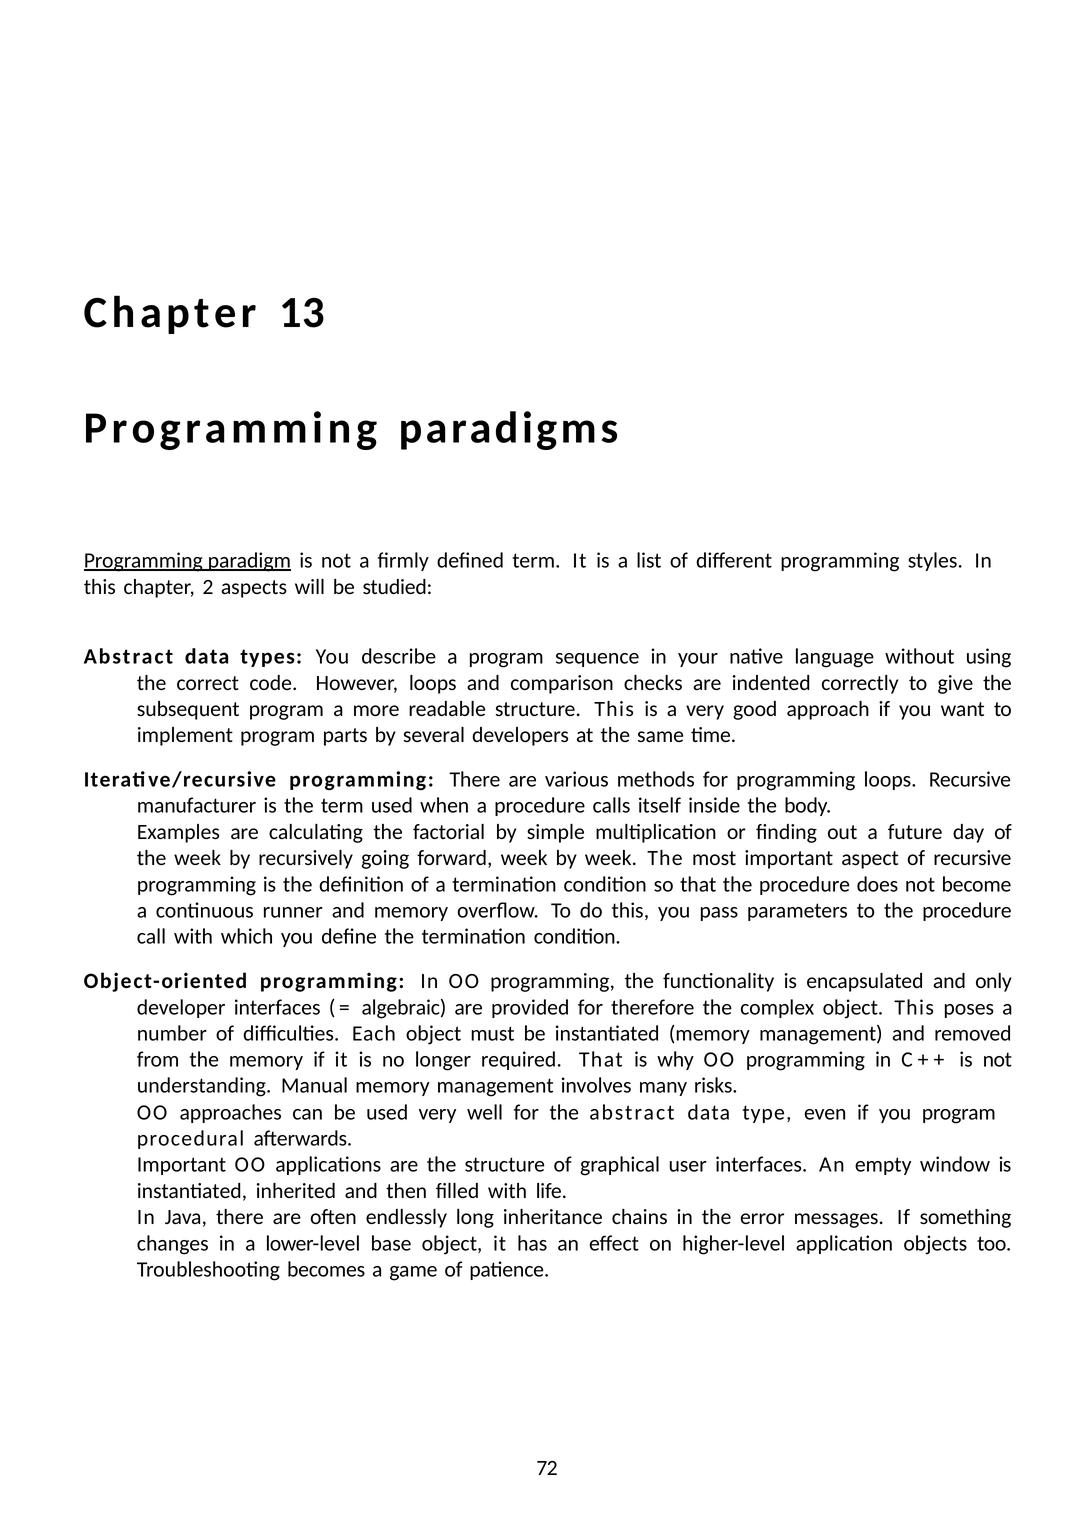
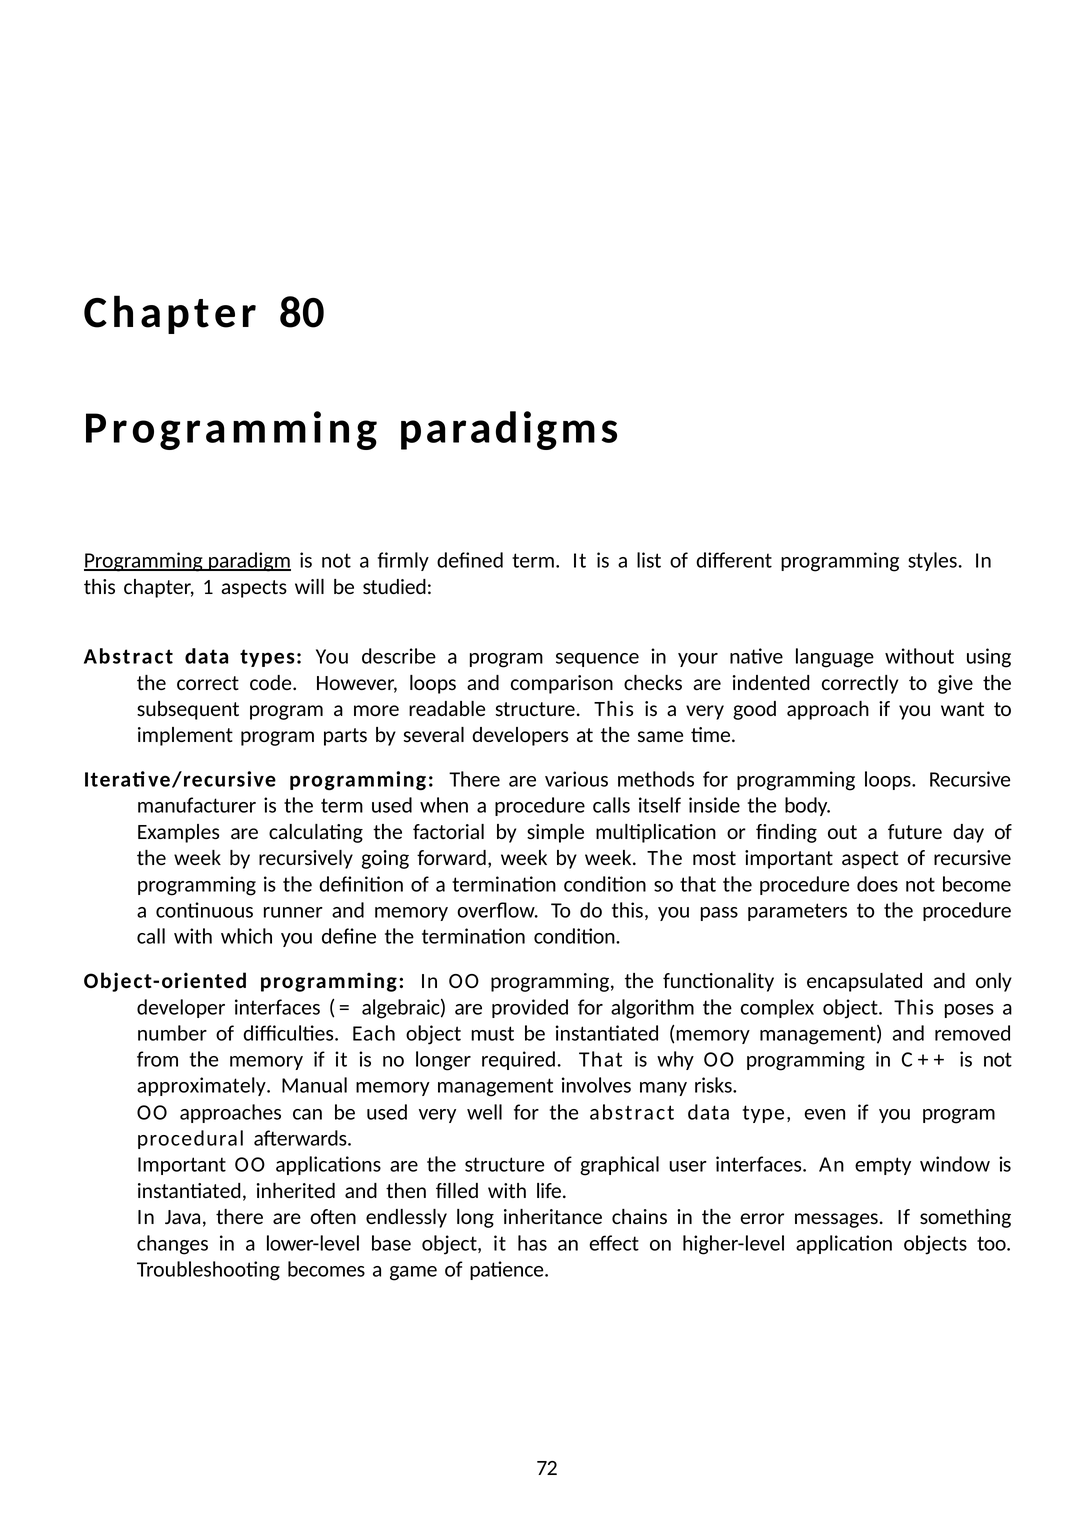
13: 13 -> 80
2: 2 -> 1
therefore: therefore -> algorithm
understanding: understanding -> approximately
